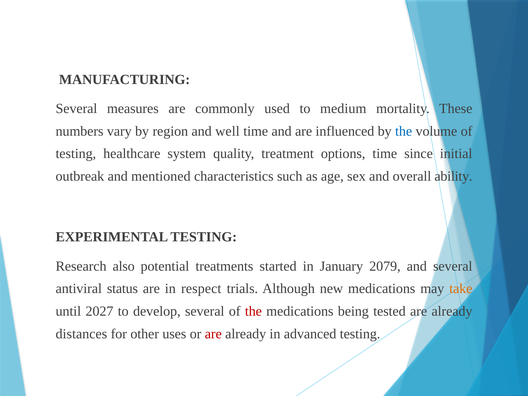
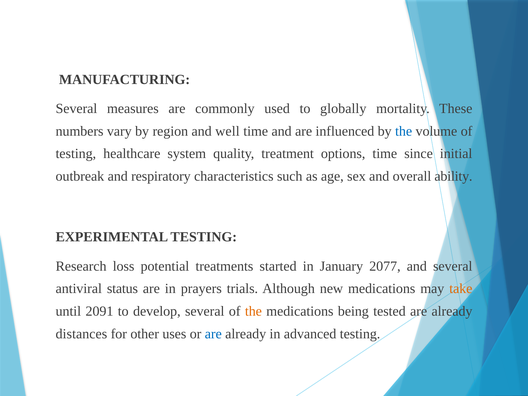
medium: medium -> globally
mentioned: mentioned -> respiratory
also: also -> loss
2079: 2079 -> 2077
respect: respect -> prayers
2027: 2027 -> 2091
the at (253, 311) colour: red -> orange
are at (213, 334) colour: red -> blue
